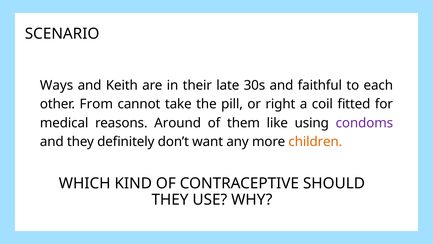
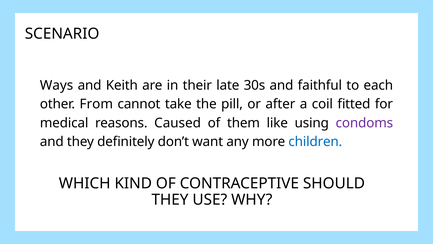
right: right -> after
Around: Around -> Caused
children colour: orange -> blue
